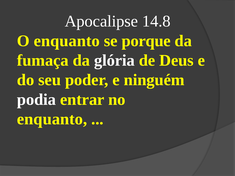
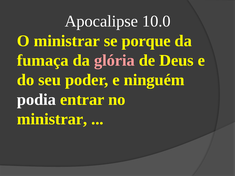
14.8: 14.8 -> 10.0
O enquanto: enquanto -> ministrar
glória colour: white -> pink
enquanto at (52, 119): enquanto -> ministrar
